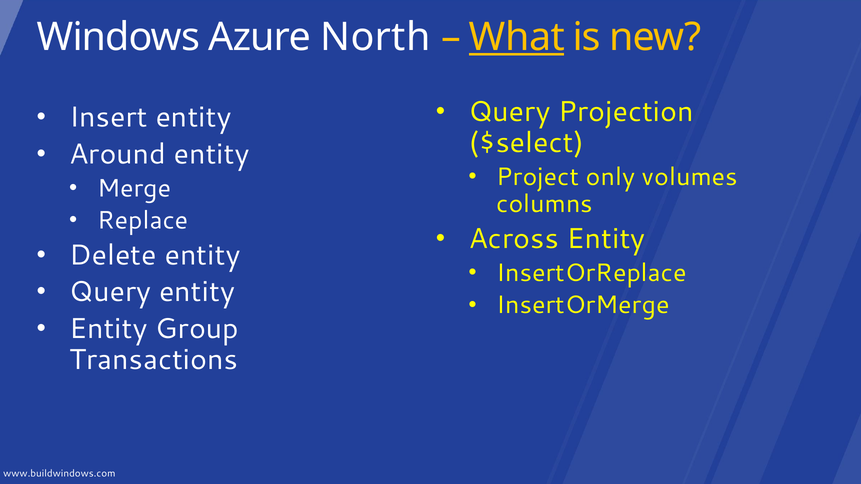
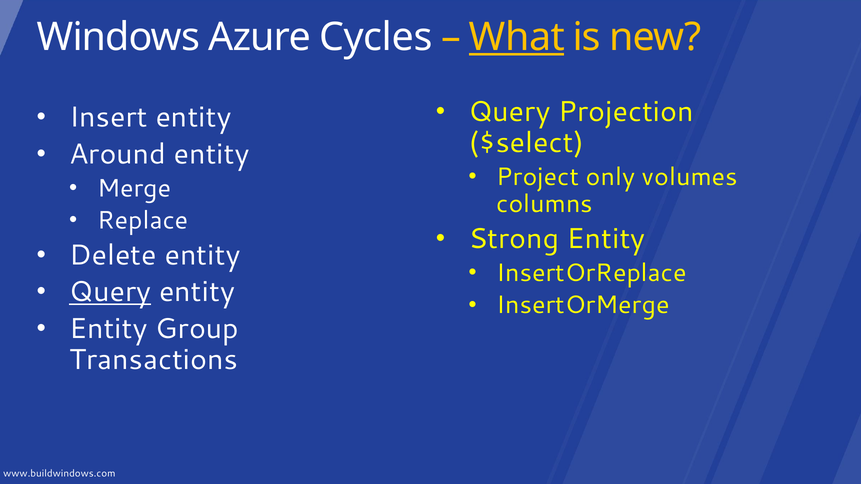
North: North -> Cycles
Across: Across -> Strong
Query at (110, 292) underline: none -> present
